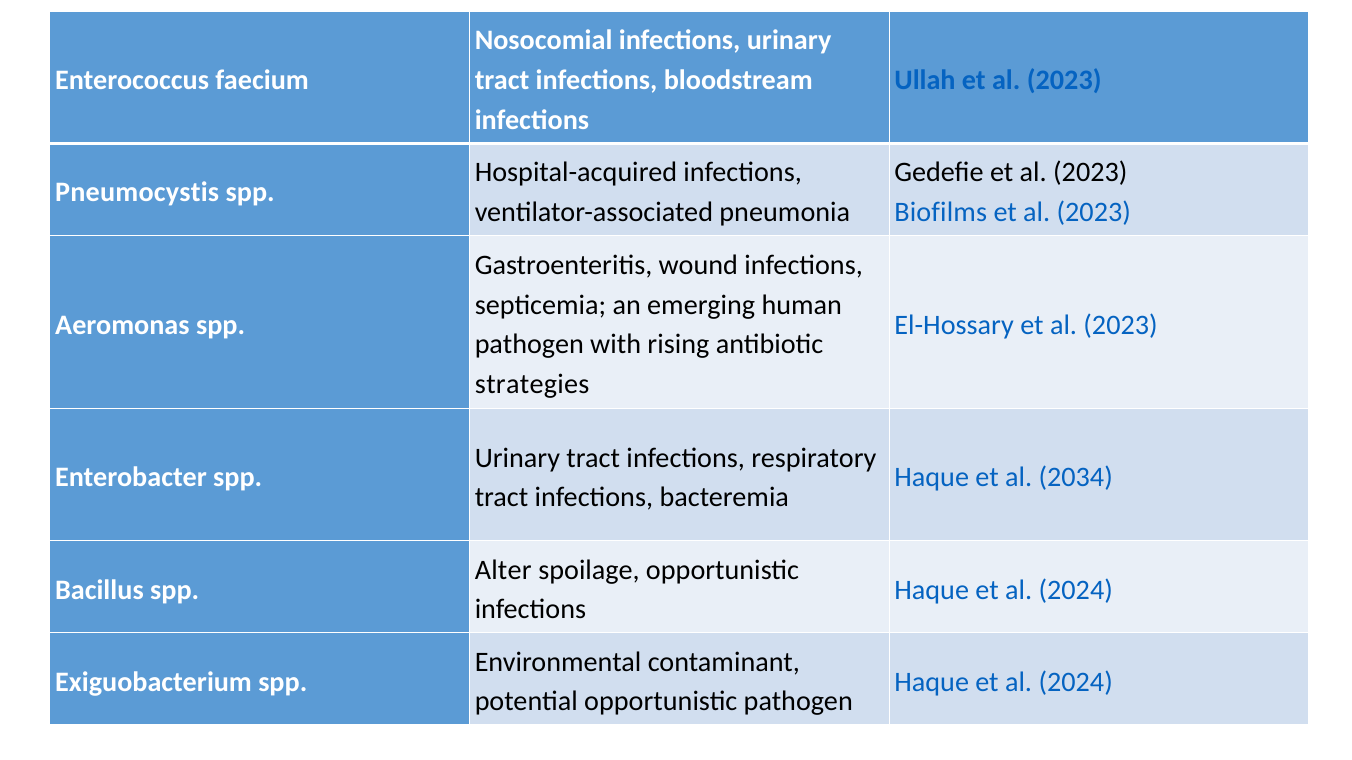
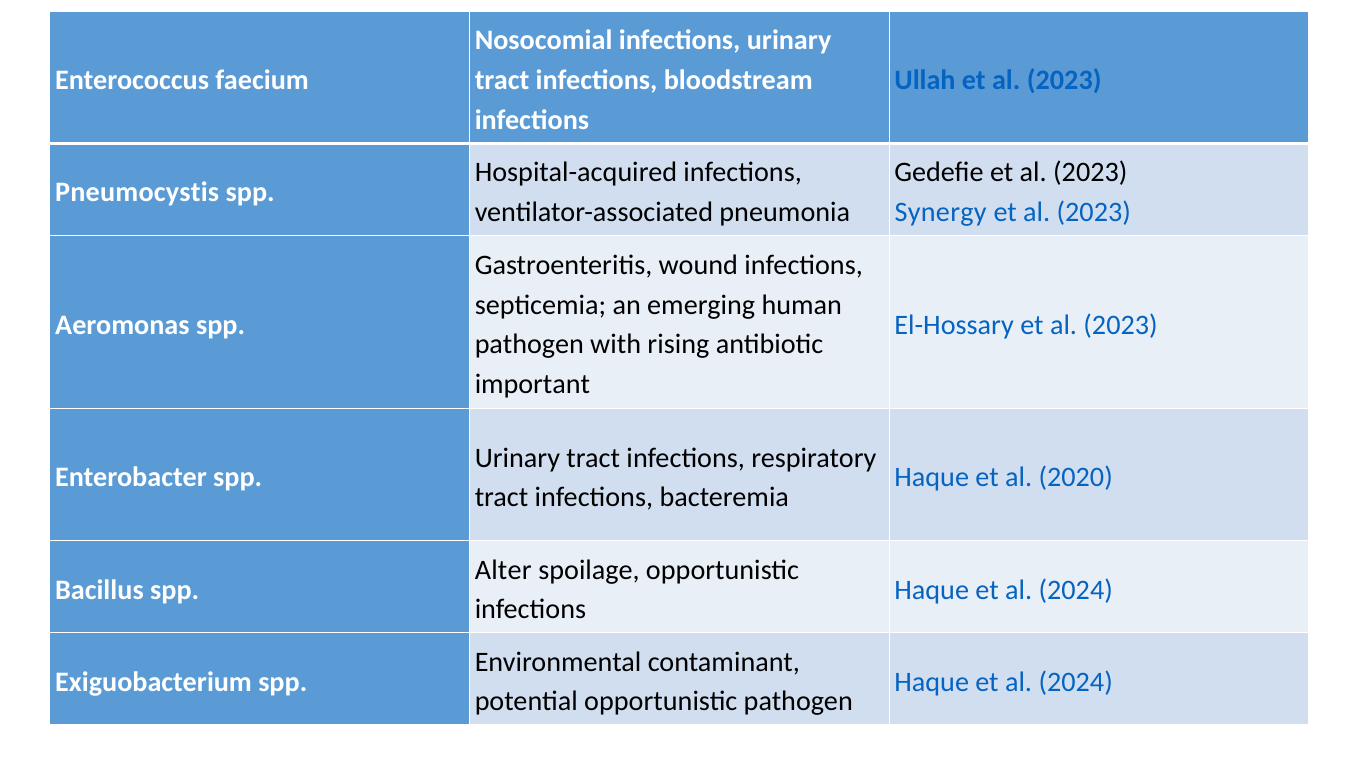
Biofilms: Biofilms -> Synergy
strategies: strategies -> important
2034: 2034 -> 2020
